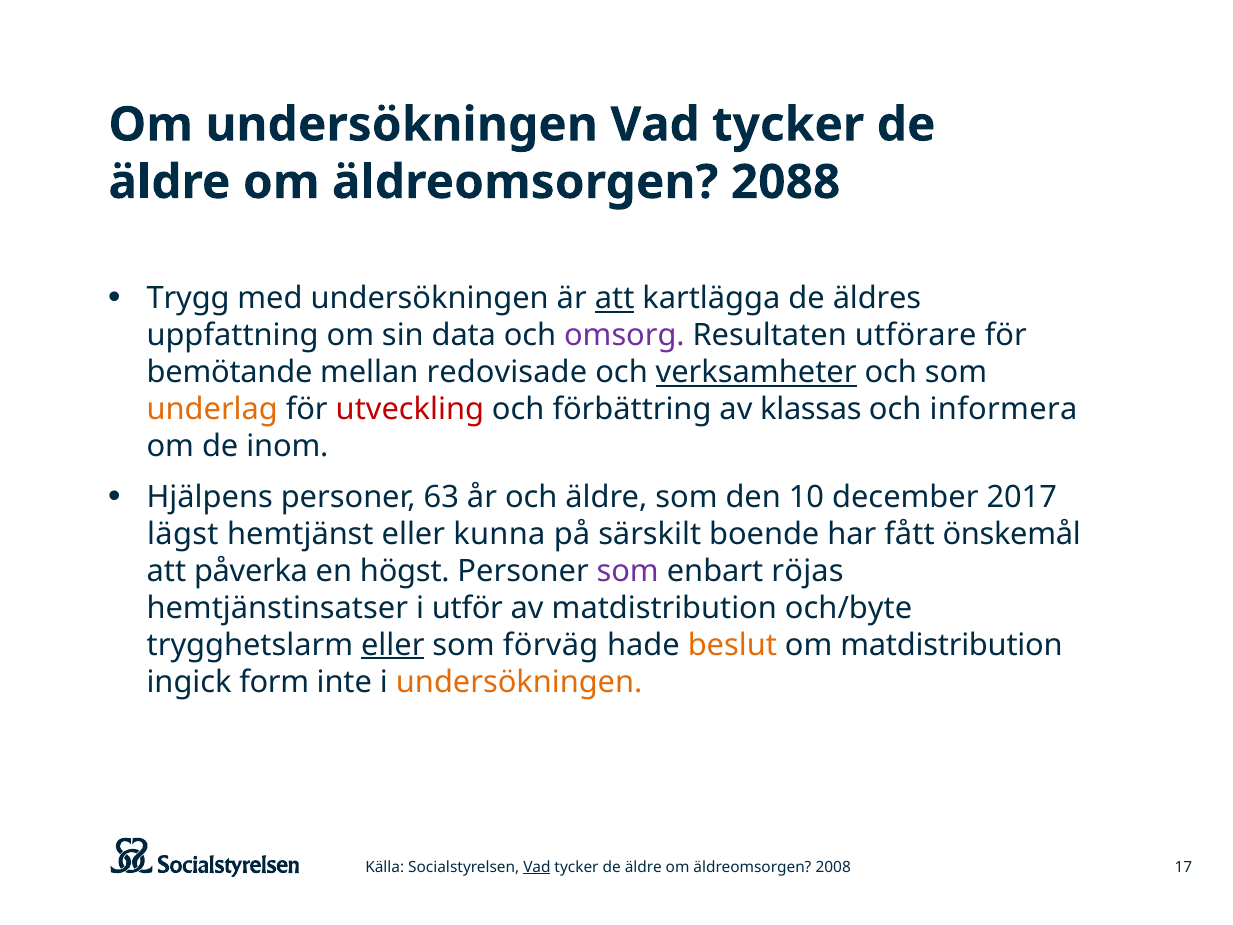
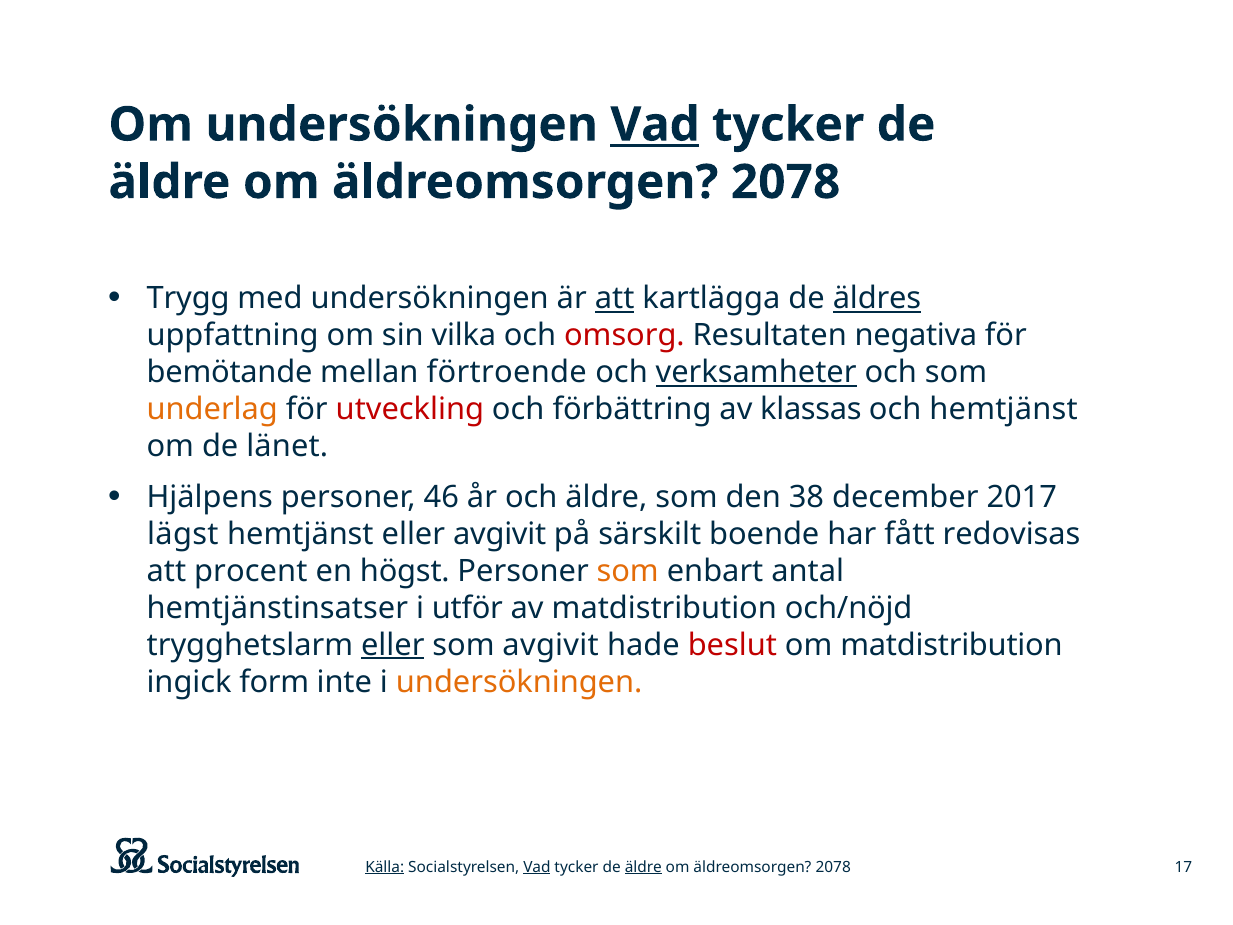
Vad at (655, 125) underline: none -> present
2088 at (786, 182): 2088 -> 2078
äldres underline: none -> present
data: data -> vilka
omsorg colour: purple -> red
utförare: utförare -> negativa
redovisade: redovisade -> förtroende
och informera: informera -> hemtjänst
inom: inom -> länet
63: 63 -> 46
10: 10 -> 38
eller kunna: kunna -> avgivit
önskemål: önskemål -> redovisas
påverka: påverka -> procent
som at (628, 571) colour: purple -> orange
röjas: röjas -> antal
och/byte: och/byte -> och/nöjd
som förväg: förväg -> avgivit
beslut colour: orange -> red
Källa underline: none -> present
äldre at (643, 867) underline: none -> present
2008 at (833, 867): 2008 -> 2078
